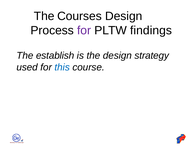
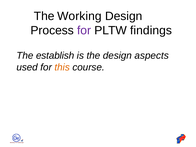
Courses: Courses -> Working
strategy: strategy -> aspects
this colour: blue -> orange
